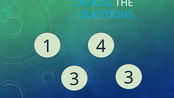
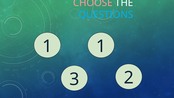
CHOOSE colour: light blue -> pink
1 4: 4 -> 1
3 3: 3 -> 2
